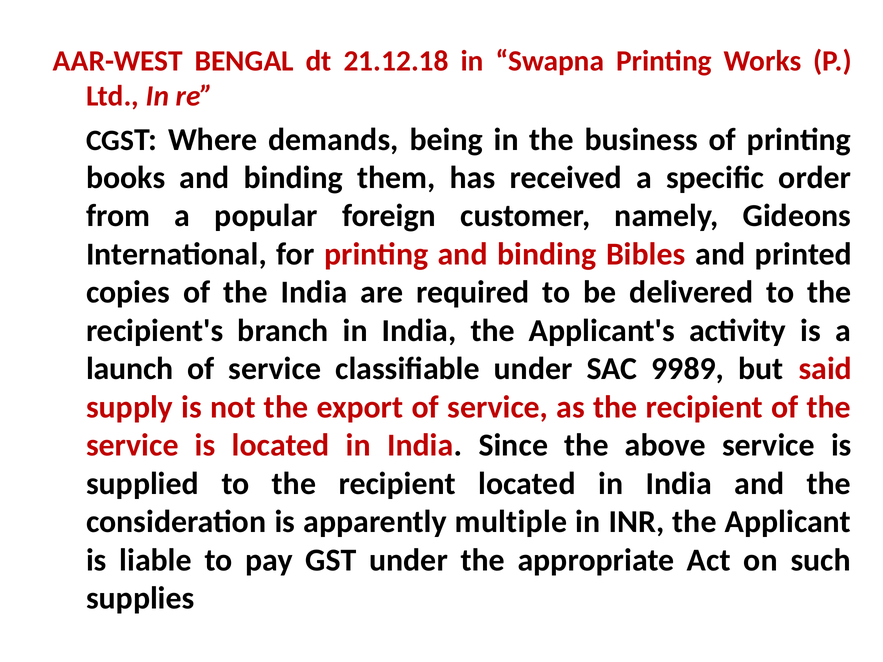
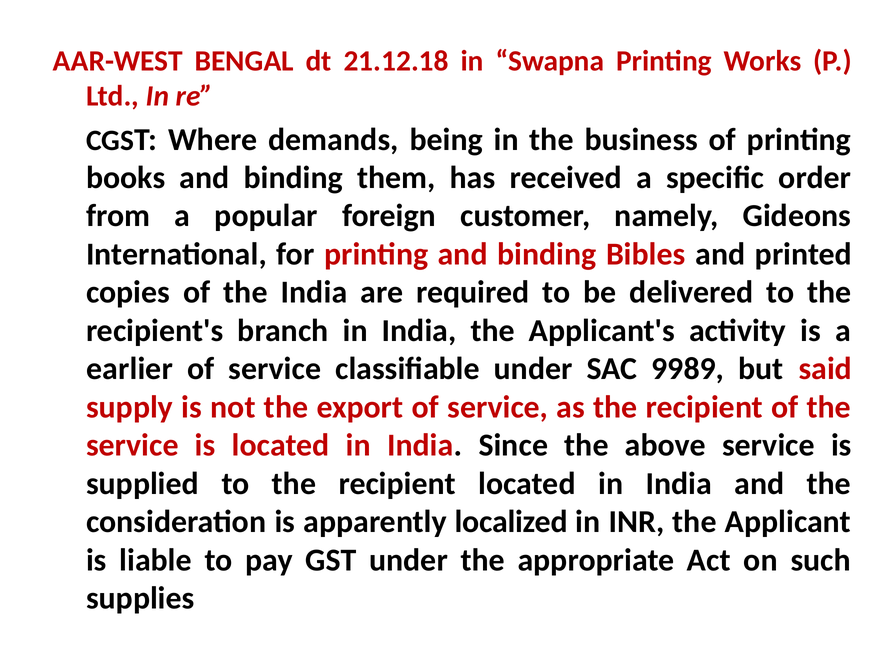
launch: launch -> earlier
multiple: multiple -> localized
